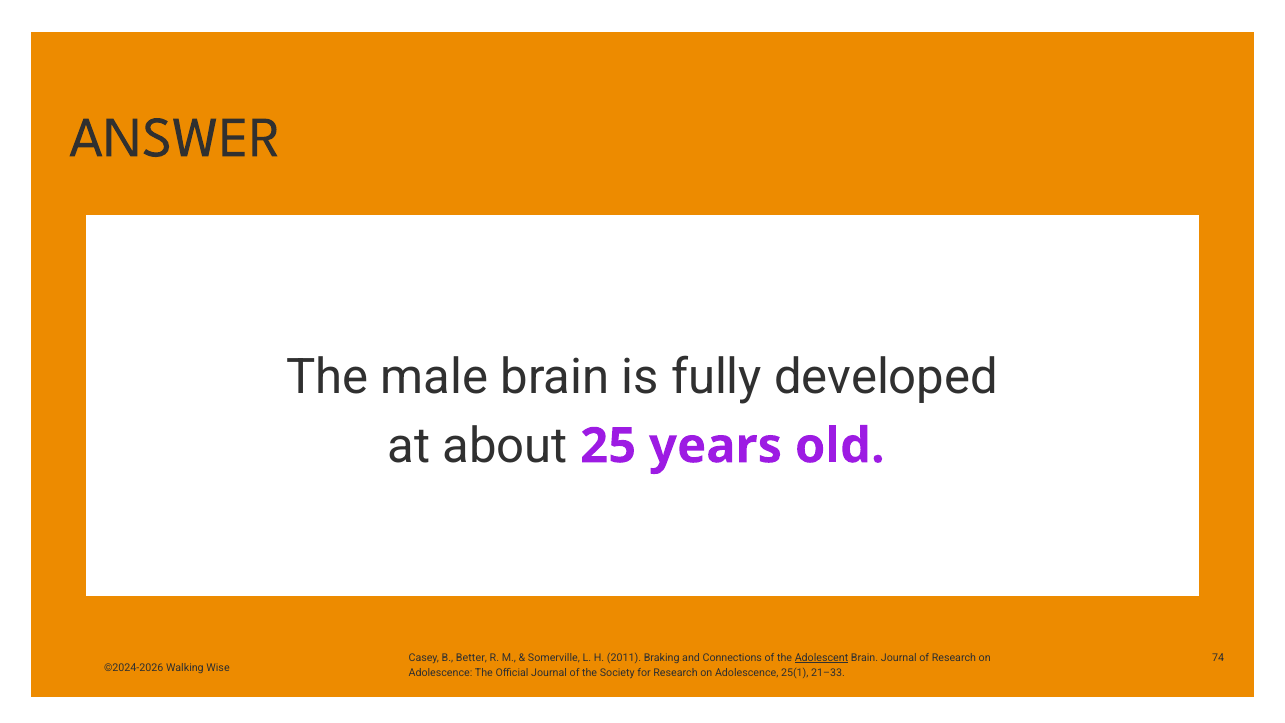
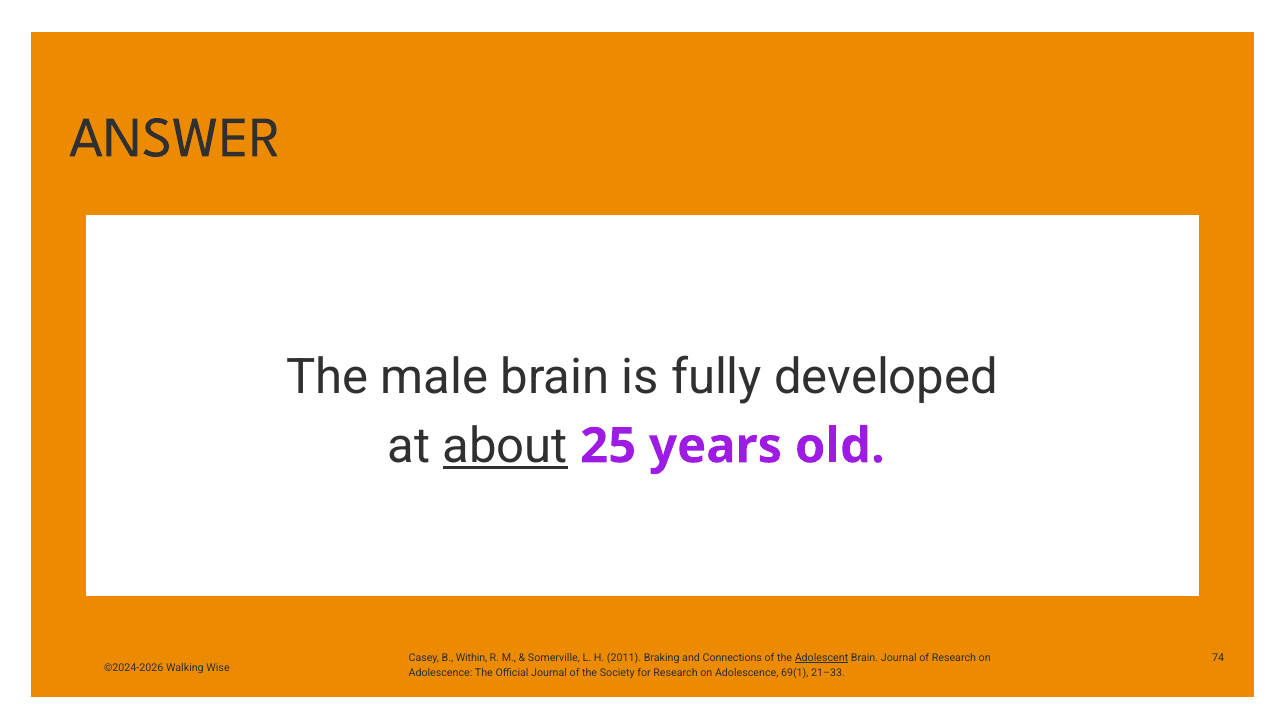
about underline: none -> present
Better: Better -> Within
25(1: 25(1 -> 69(1
